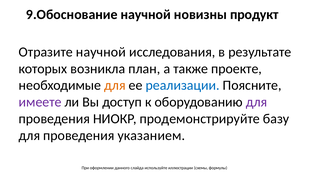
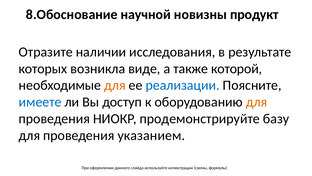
9.Обоснование: 9.Обоснование -> 8.Обоснование
Отразите научной: научной -> наличии
план: план -> виде
проекте: проекте -> которой
имеете colour: purple -> blue
для at (257, 102) colour: purple -> orange
